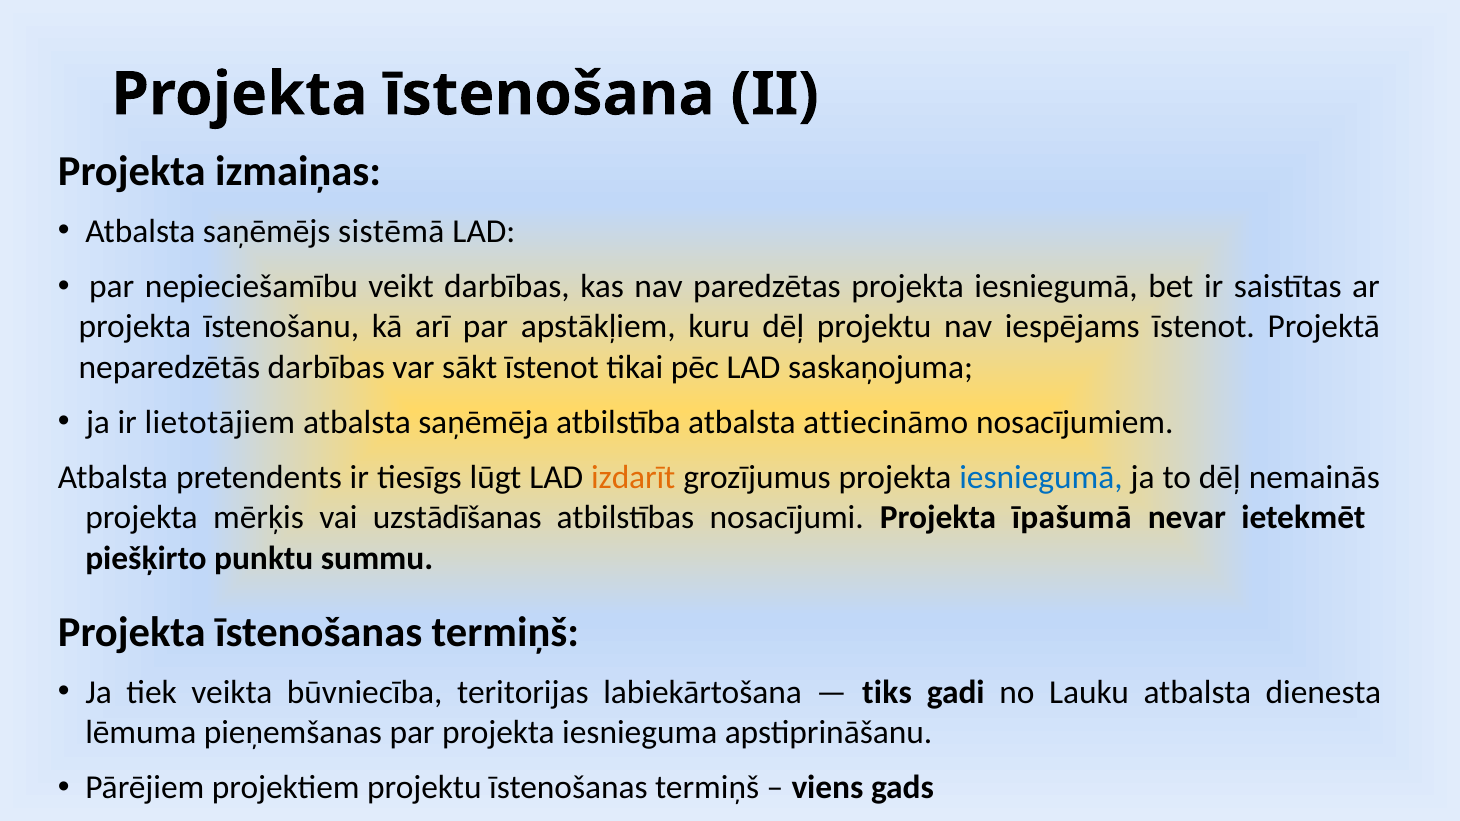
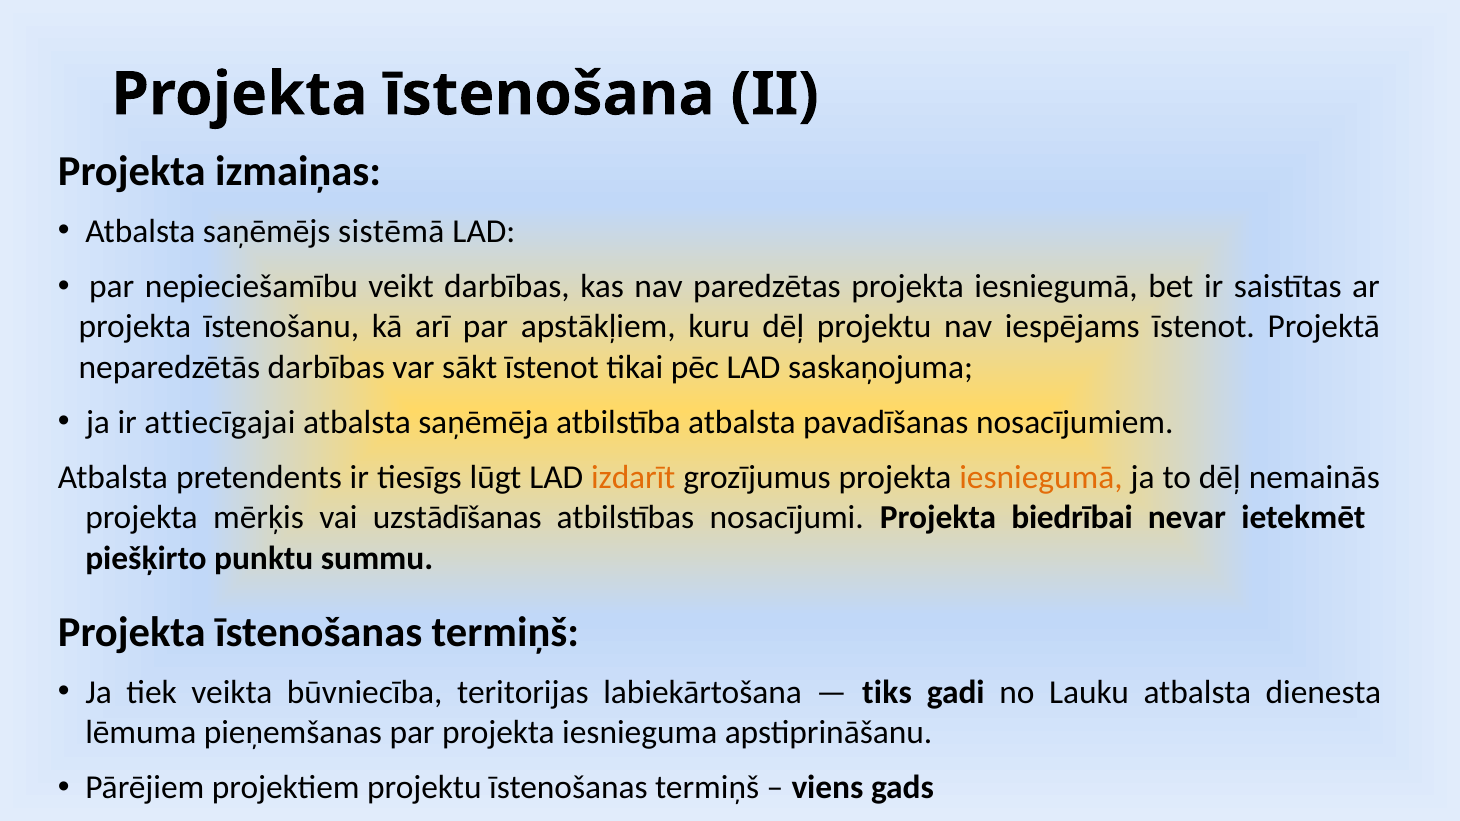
lietotājiem: lietotājiem -> attiecīgajai
attiecināmo: attiecināmo -> pavadīšanas
iesniegumā at (1041, 478) colour: blue -> orange
īpašumā: īpašumā -> biedrībai
